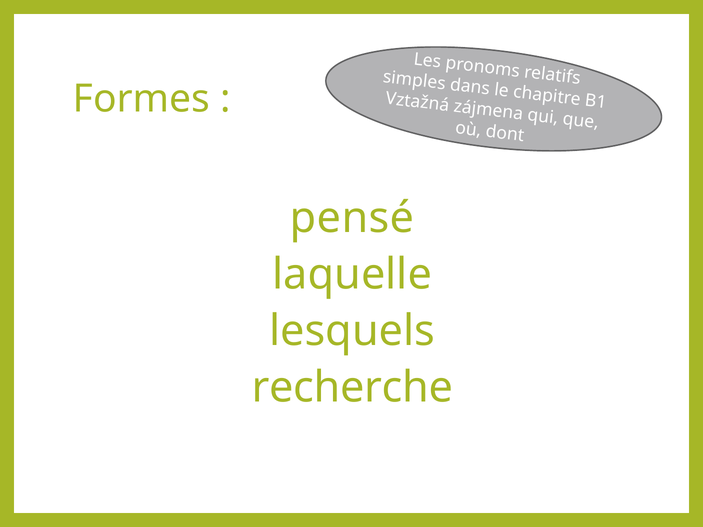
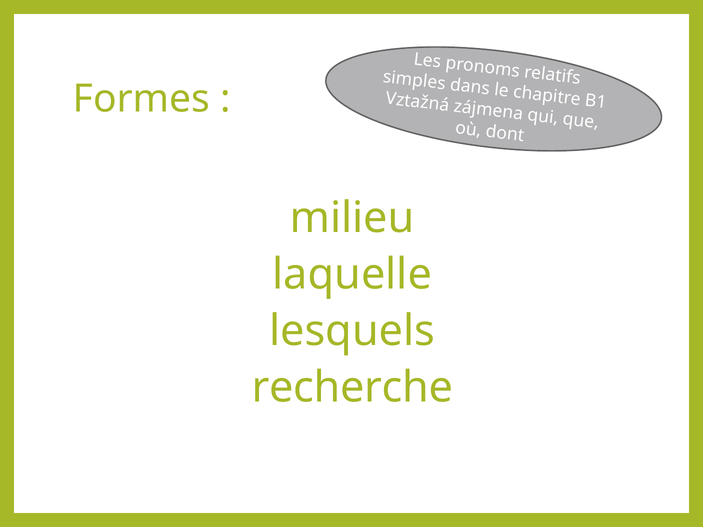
pensé: pensé -> milieu
